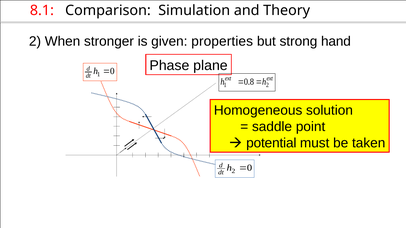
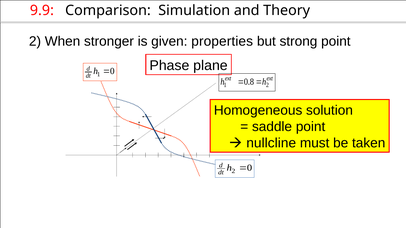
8.1: 8.1 -> 9.9
strong hand: hand -> point
potential: potential -> nullcline
